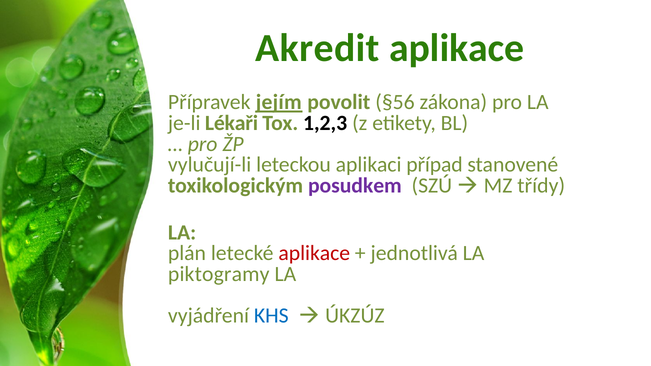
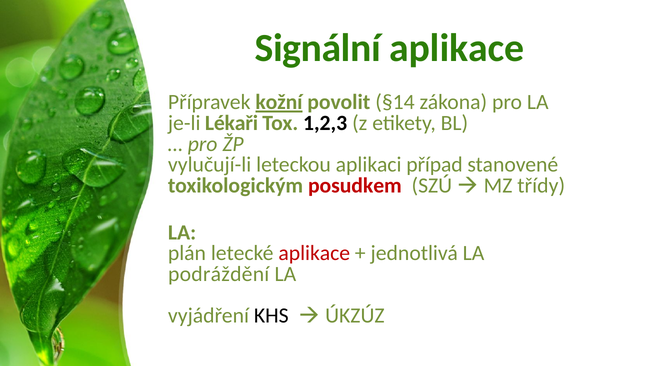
Akredit: Akredit -> Signální
jejím: jejím -> kožní
§56: §56 -> §14
posudkem colour: purple -> red
piktogramy: piktogramy -> podráždění
KHS colour: blue -> black
